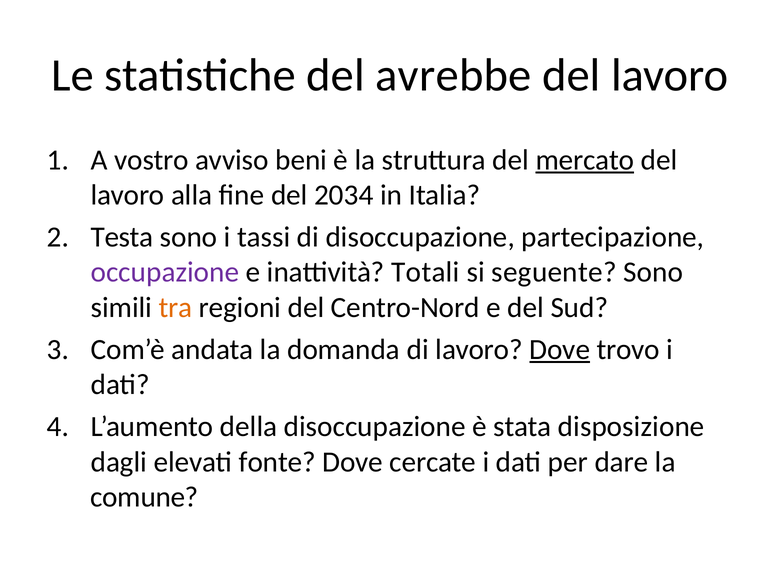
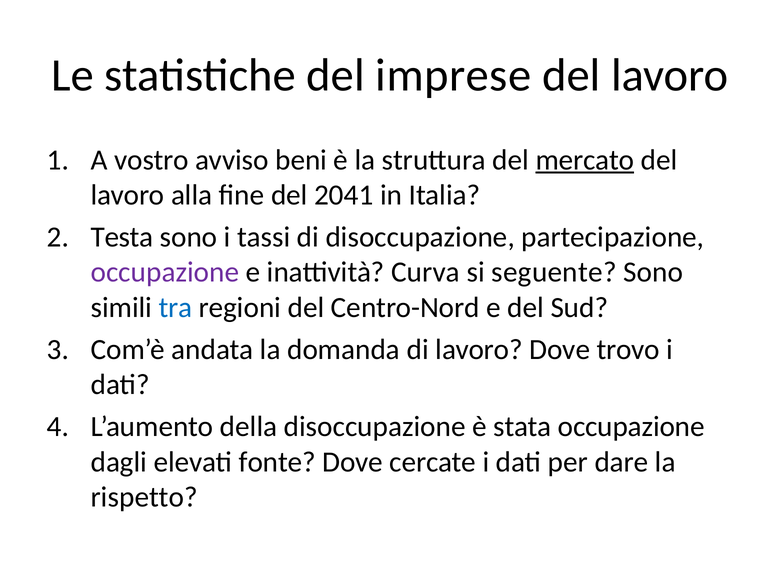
avrebbe: avrebbe -> imprese
2034: 2034 -> 2041
Totali: Totali -> Curva
tra colour: orange -> blue
Dove at (560, 350) underline: present -> none
stata disposizione: disposizione -> occupazione
comune: comune -> rispetto
